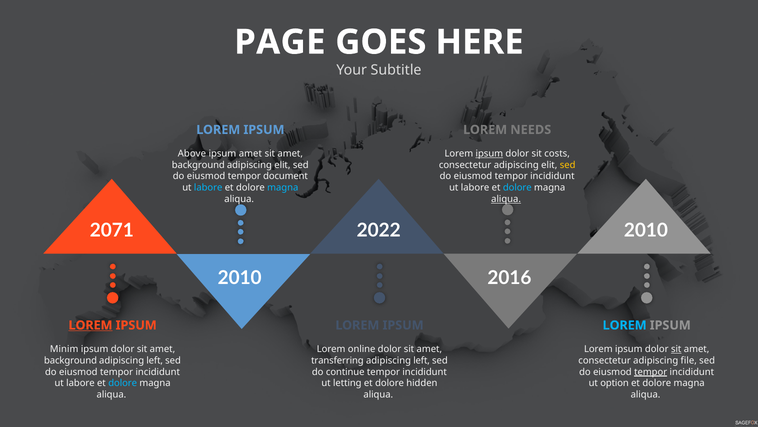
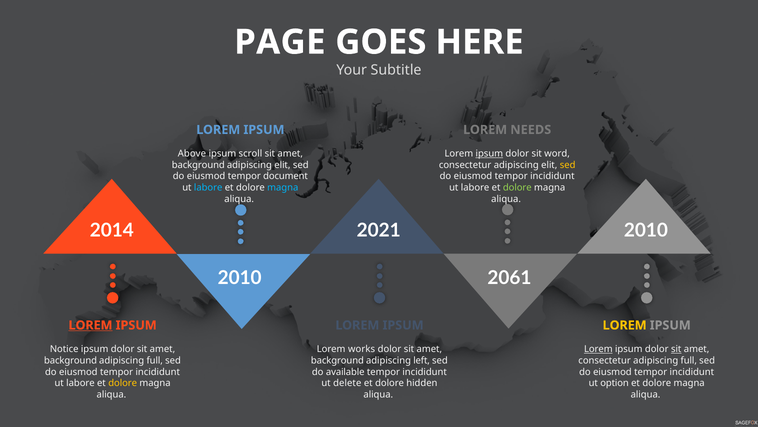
ipsum amet: amet -> scroll
costs: costs -> word
dolore at (517, 187) colour: light blue -> light green
aliqua at (506, 199) underline: present -> none
2071: 2071 -> 2014
2022: 2022 -> 2021
2016: 2016 -> 2061
LOREM at (625, 325) colour: light blue -> yellow
Minim: Minim -> Notice
online: online -> works
Lorem at (598, 349) underline: none -> present
left at (155, 360): left -> full
transferring at (337, 360): transferring -> background
consectetur adipiscing file: file -> full
continue: continue -> available
tempor at (651, 371) underline: present -> none
dolore at (123, 383) colour: light blue -> yellow
letting: letting -> delete
